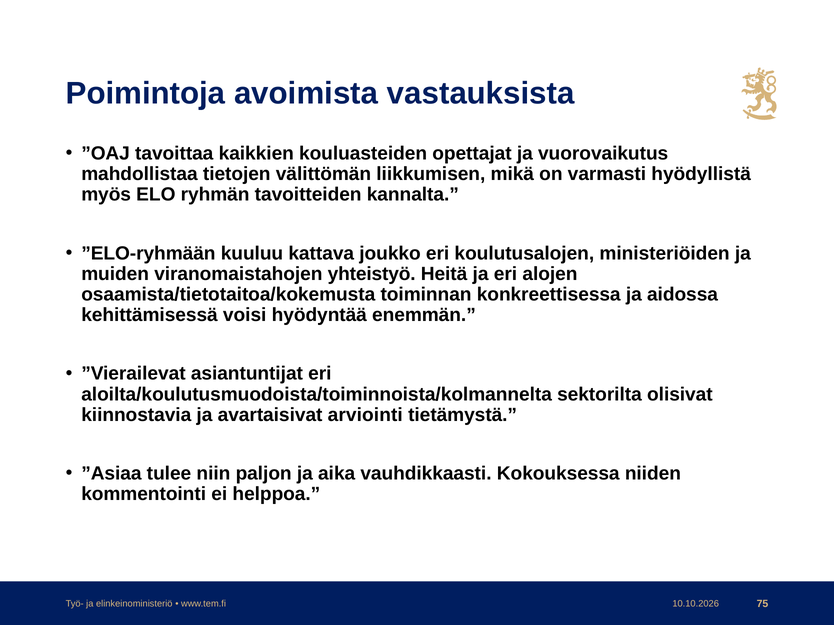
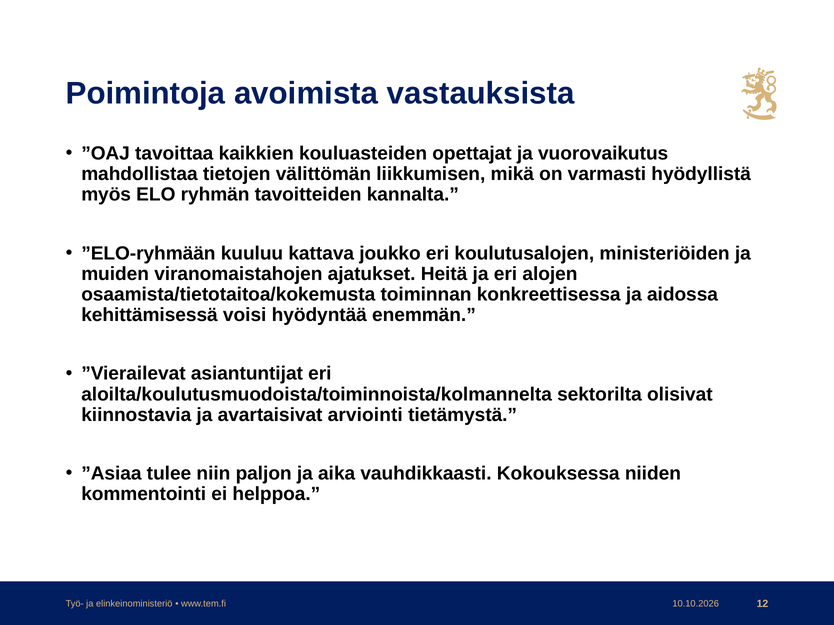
yhteistyö: yhteistyö -> ajatukset
75: 75 -> 12
